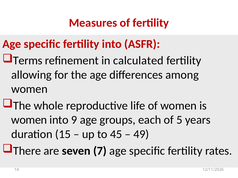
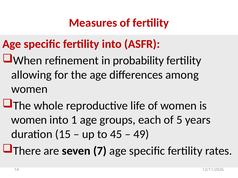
Terms: Terms -> When
calculated: calculated -> probability
9: 9 -> 1
